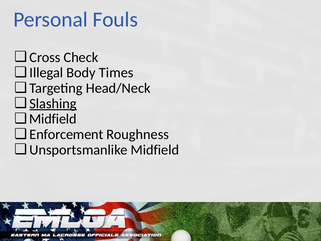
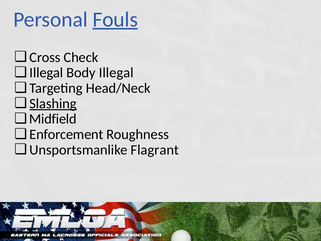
Fouls underline: none -> present
Body Times: Times -> Illegal
Unsportsmanlike Midfield: Midfield -> Flagrant
